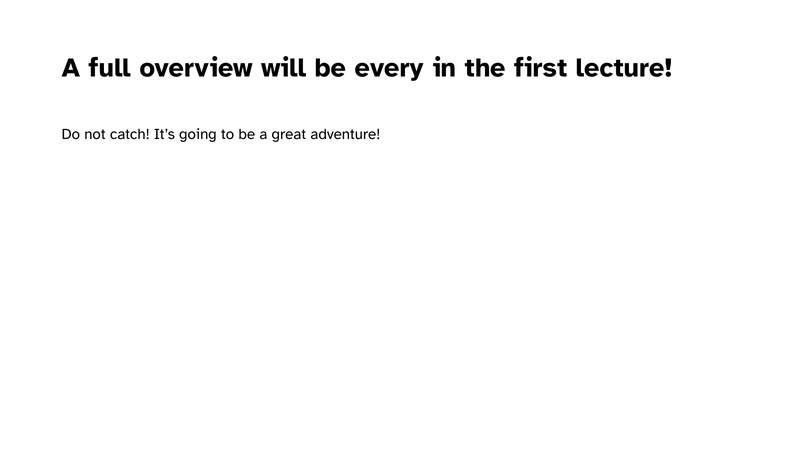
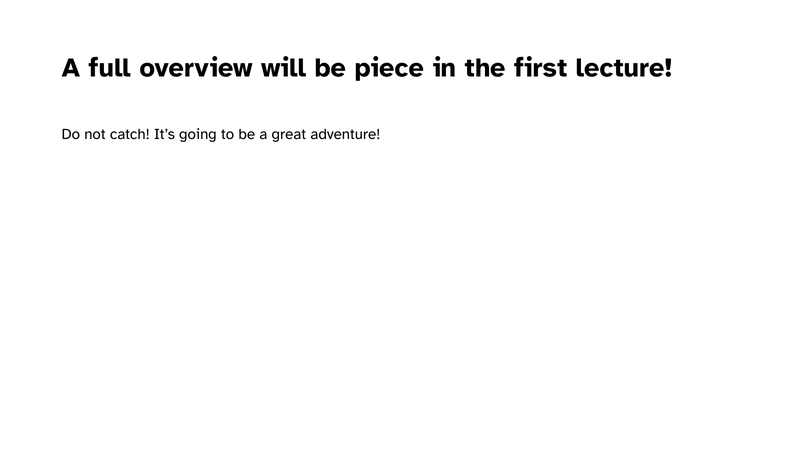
every: every -> piece
